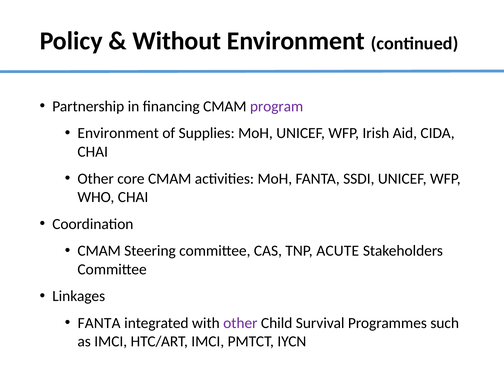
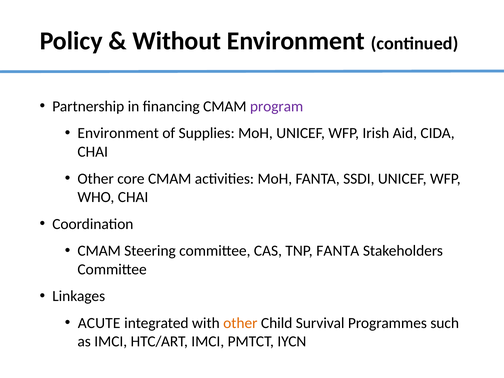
TNP ACUTE: ACUTE -> FANTA
FANTA at (99, 323): FANTA -> ACUTE
other at (240, 323) colour: purple -> orange
